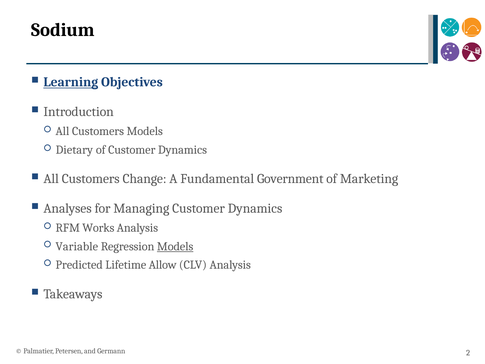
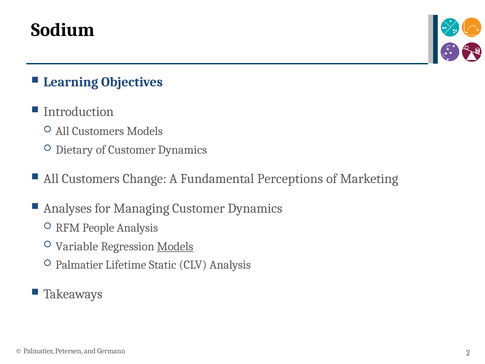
Learning underline: present -> none
Government: Government -> Perceptions
Works: Works -> People
Predicted at (79, 265): Predicted -> Palmatier
Allow: Allow -> Static
